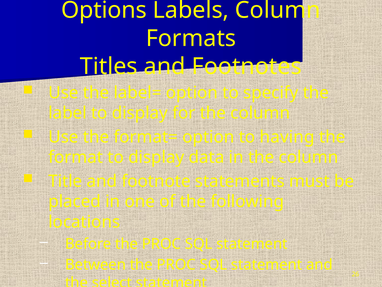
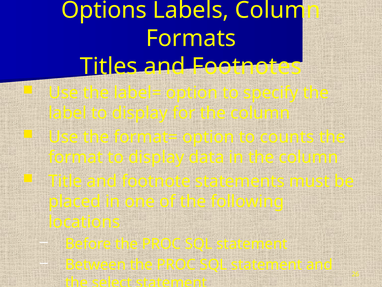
having: having -> counts
